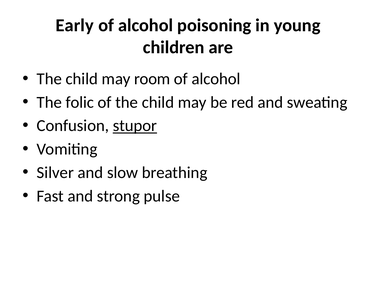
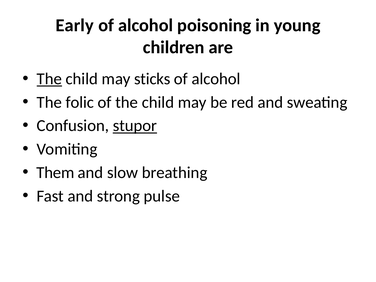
The at (49, 79) underline: none -> present
room: room -> sticks
Silver: Silver -> Them
